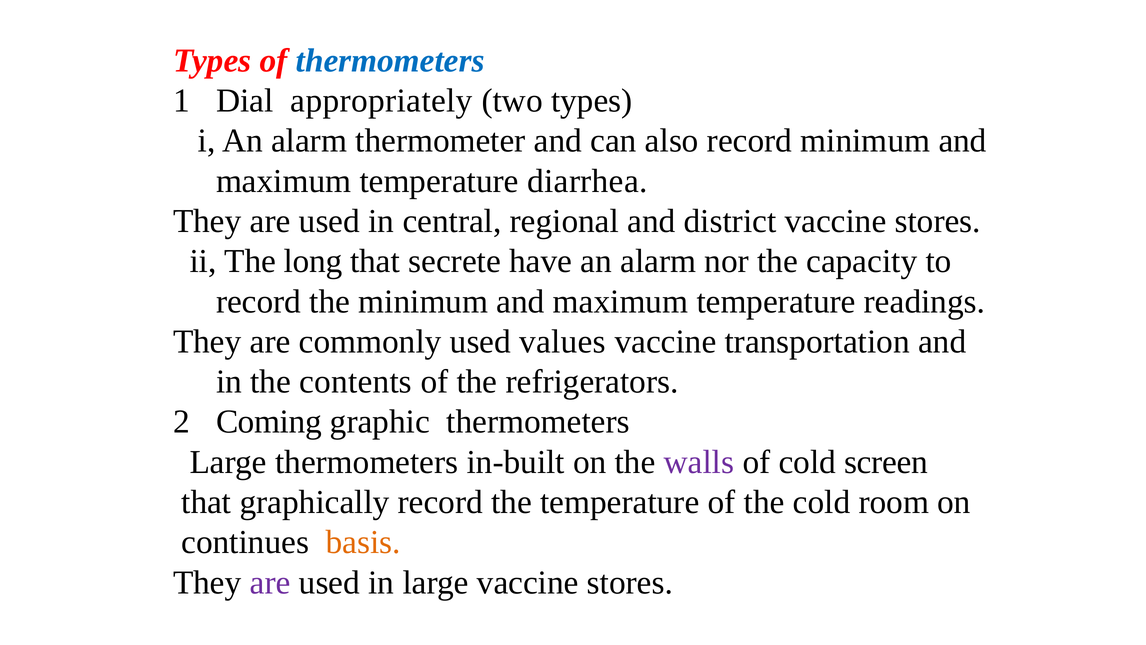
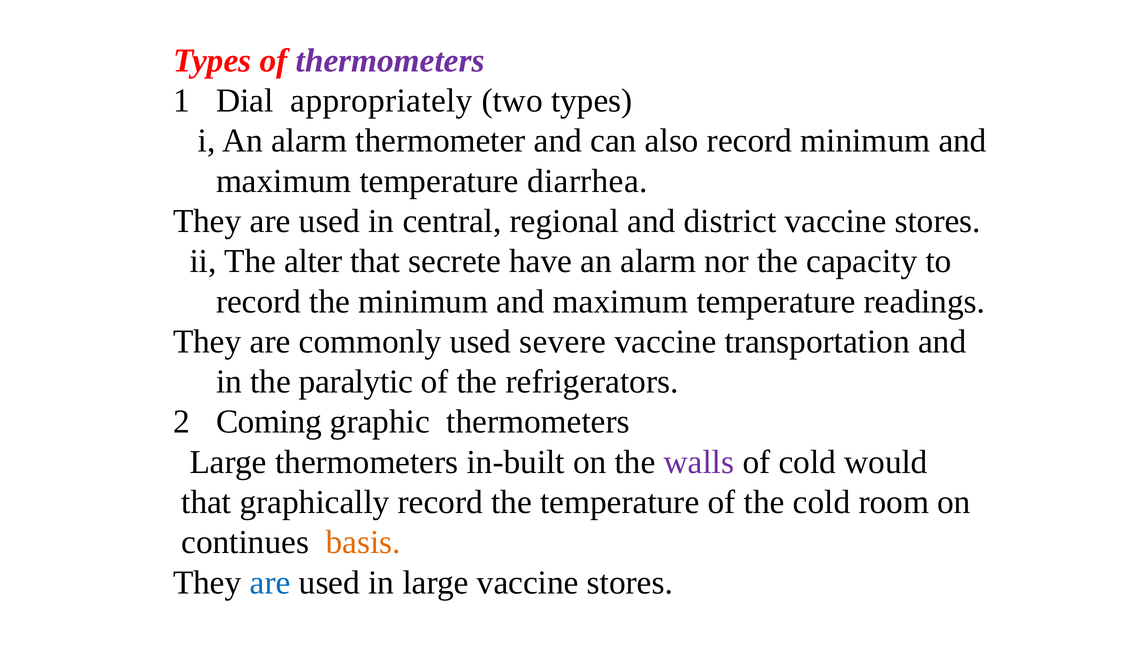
thermometers at (390, 61) colour: blue -> purple
long: long -> alter
values: values -> severe
contents: contents -> paralytic
screen: screen -> would
are at (270, 582) colour: purple -> blue
